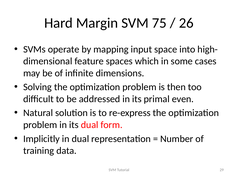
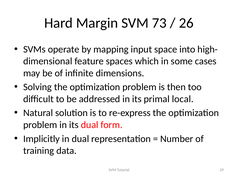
75: 75 -> 73
even: even -> local
